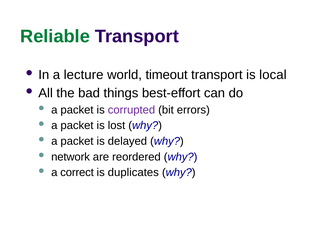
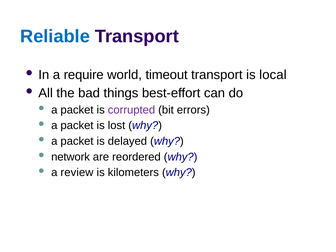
Reliable colour: green -> blue
lecture: lecture -> require
correct: correct -> review
duplicates: duplicates -> kilometers
